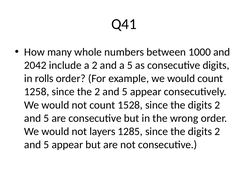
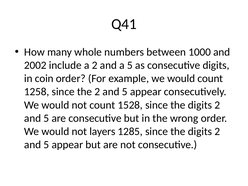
2042: 2042 -> 2002
rolls: rolls -> coin
